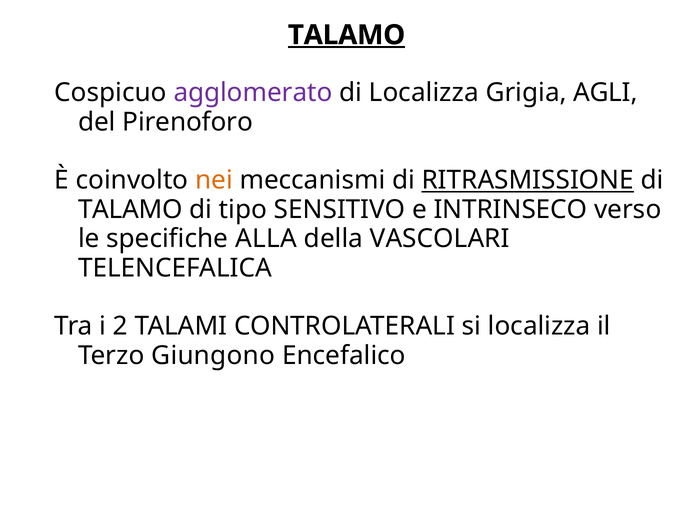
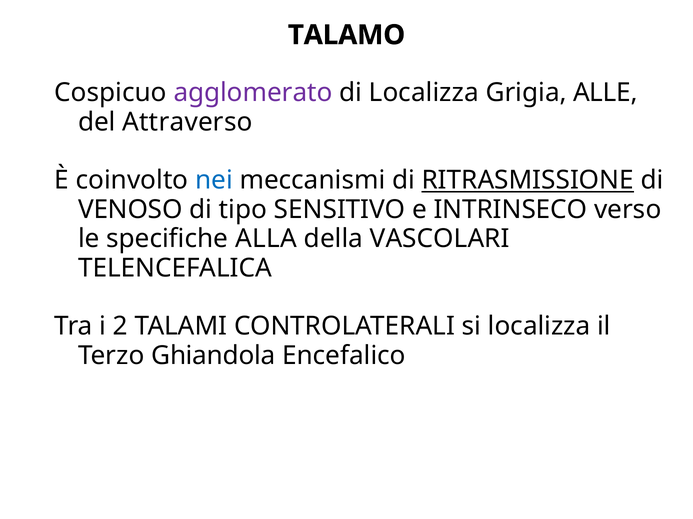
TALAMO at (347, 35) underline: present -> none
AGLI: AGLI -> ALLE
Pirenoforo: Pirenoforo -> Attraverso
nei colour: orange -> blue
TALAMO at (130, 210): TALAMO -> VENOSO
Giungono: Giungono -> Ghiandola
